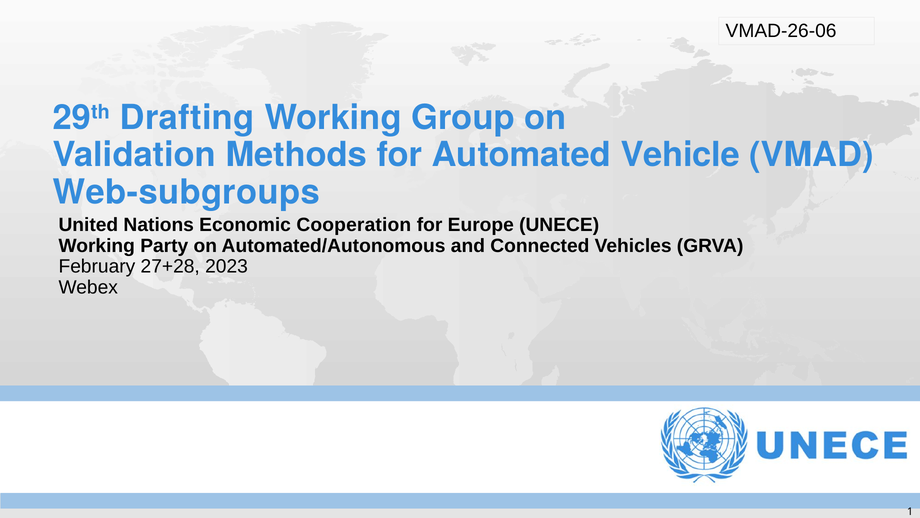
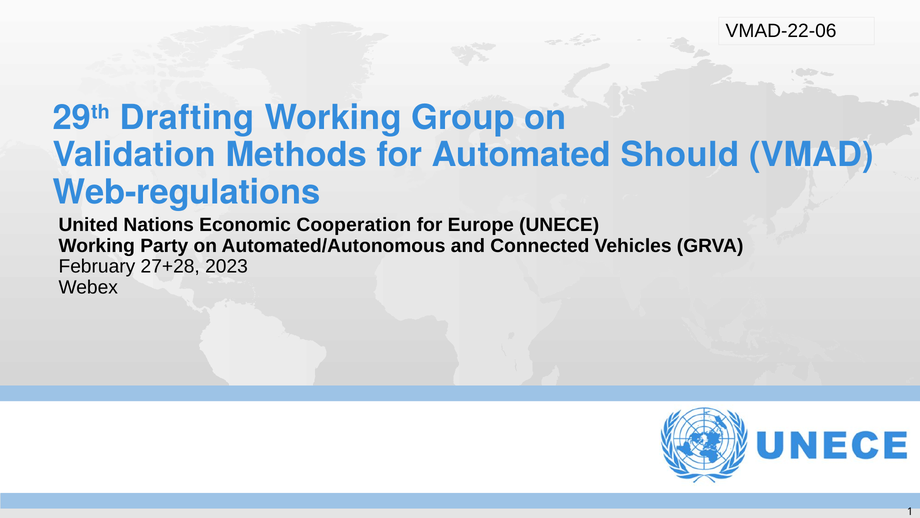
VMAD-26-06: VMAD-26-06 -> VMAD-22-06
Vehicle: Vehicle -> Should
Web-subgroups: Web-subgroups -> Web-regulations
